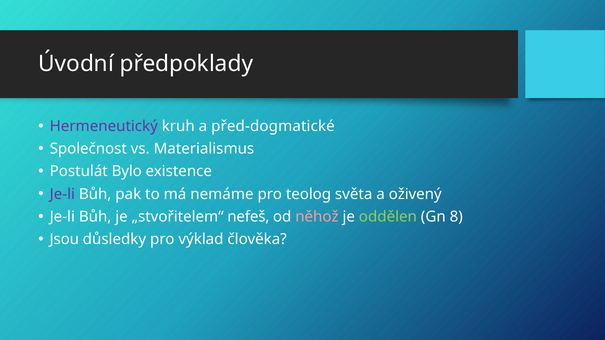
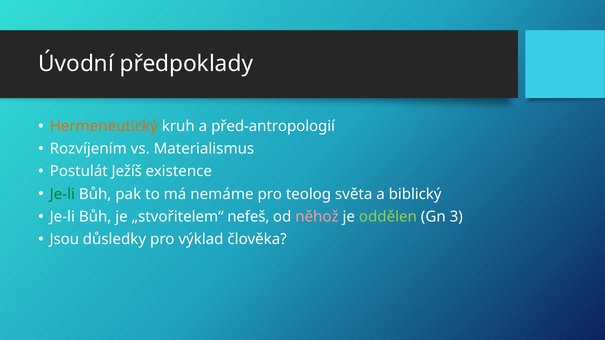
Hermeneutický colour: purple -> orange
před-dogmatické: před-dogmatické -> před-antropologií
Společnost: Společnost -> Rozvíjením
Bylo: Bylo -> Ježíš
Je-li at (62, 194) colour: purple -> green
oživený: oživený -> biblický
8: 8 -> 3
